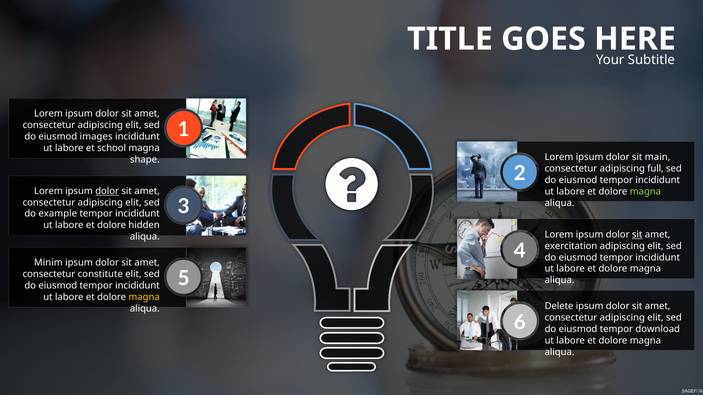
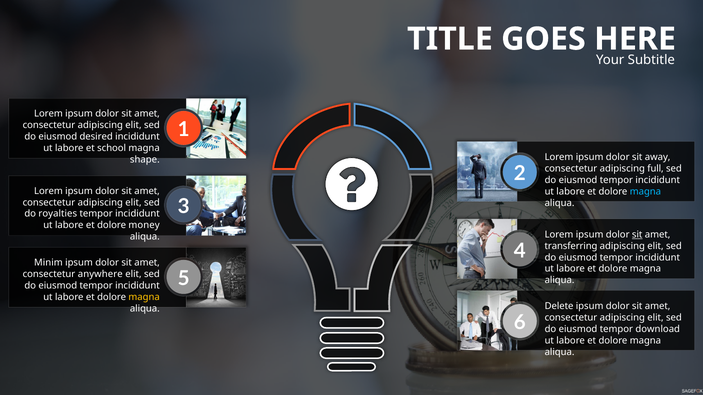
images: images -> desired
main: main -> away
dolor at (107, 191) underline: present -> none
magna at (645, 192) colour: light green -> light blue
example: example -> royalties
hidden: hidden -> money
exercitation: exercitation -> transferring
constitute: constitute -> anywhere
